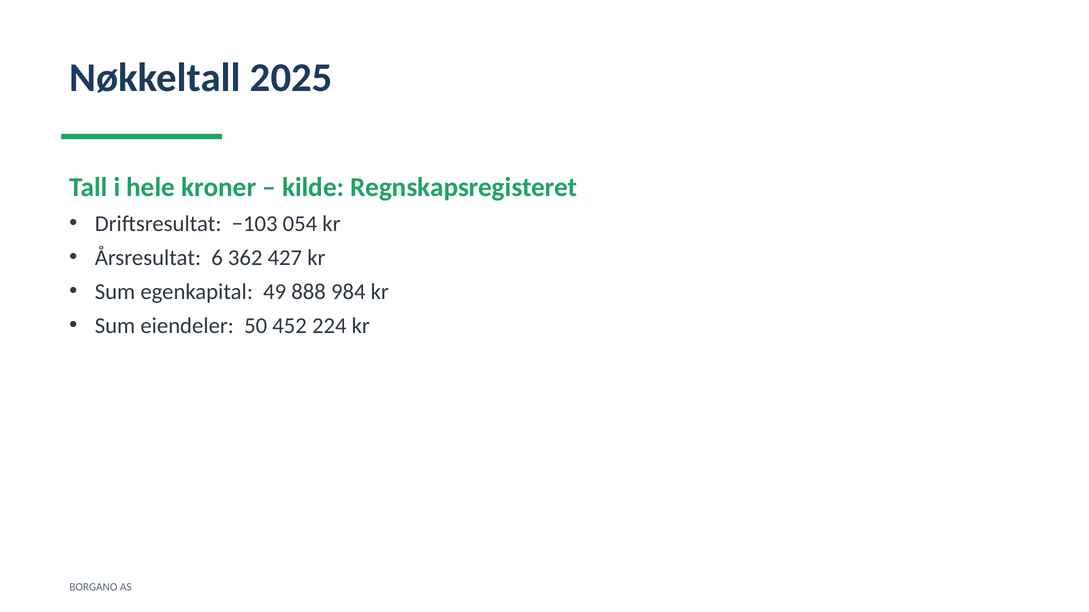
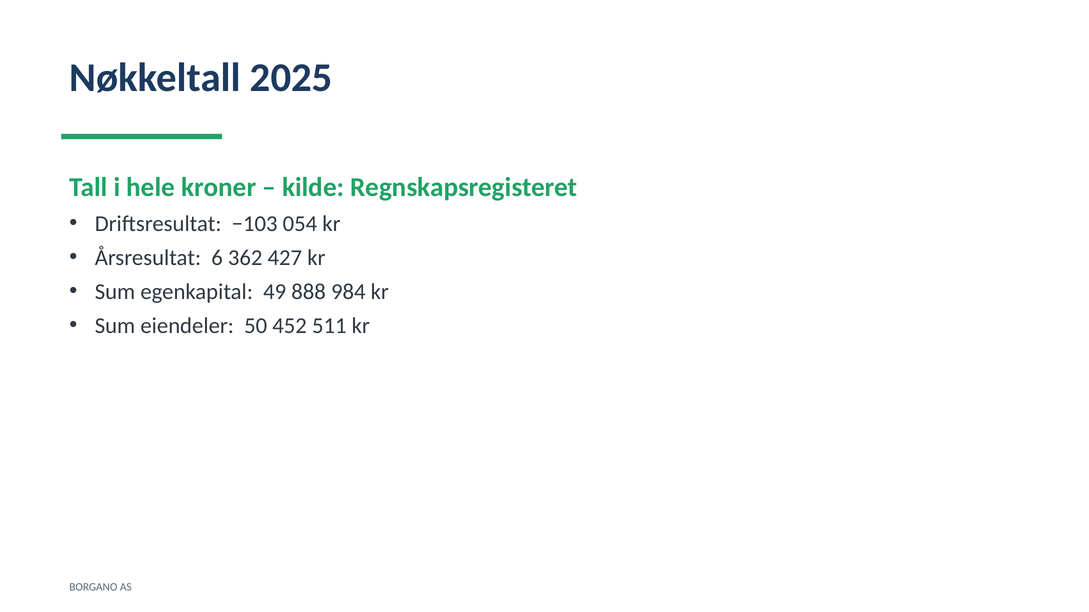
224: 224 -> 511
